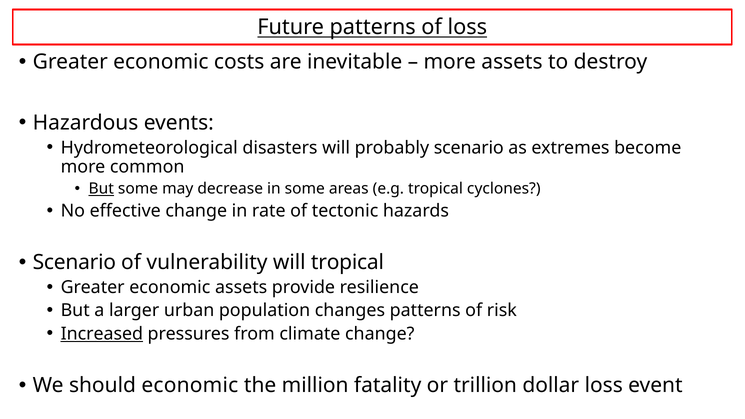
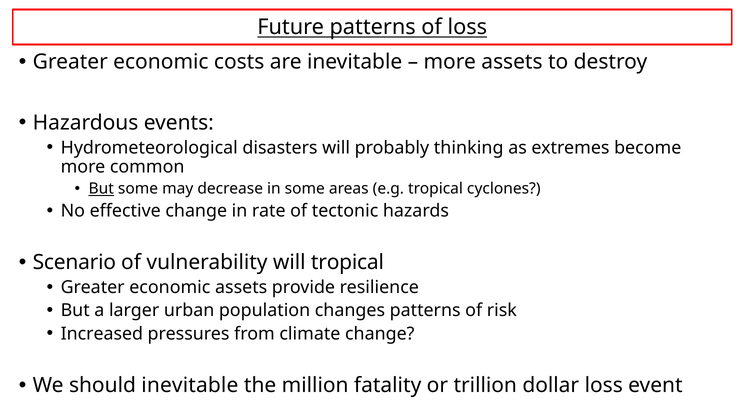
probably scenario: scenario -> thinking
Increased underline: present -> none
should economic: economic -> inevitable
